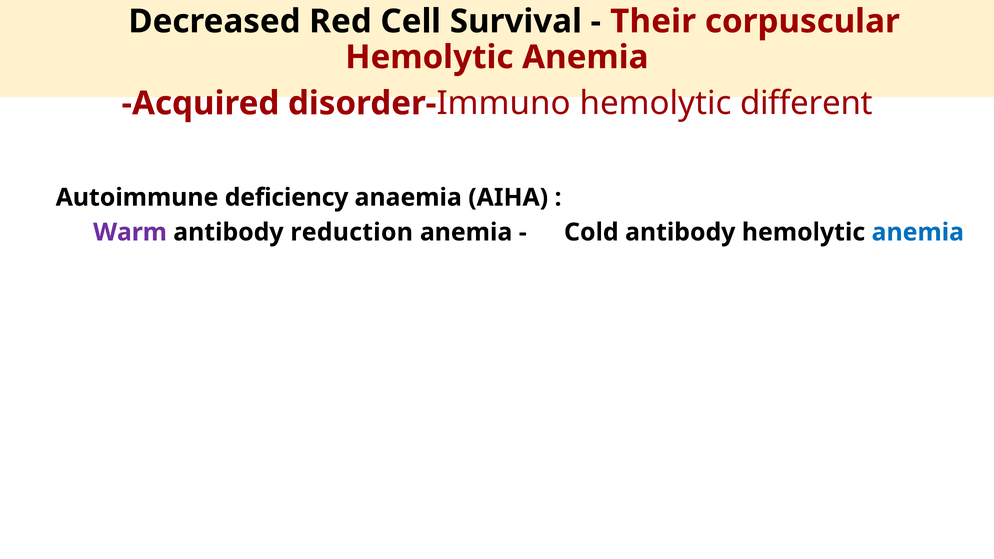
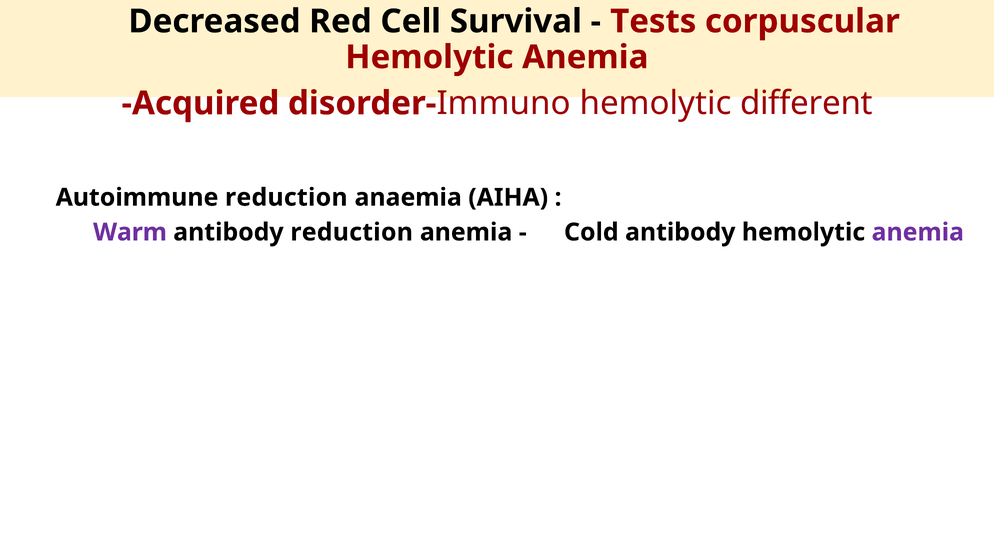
Their: Their -> Tests
Autoimmune deficiency: deficiency -> reduction
anemia at (918, 232) colour: blue -> purple
